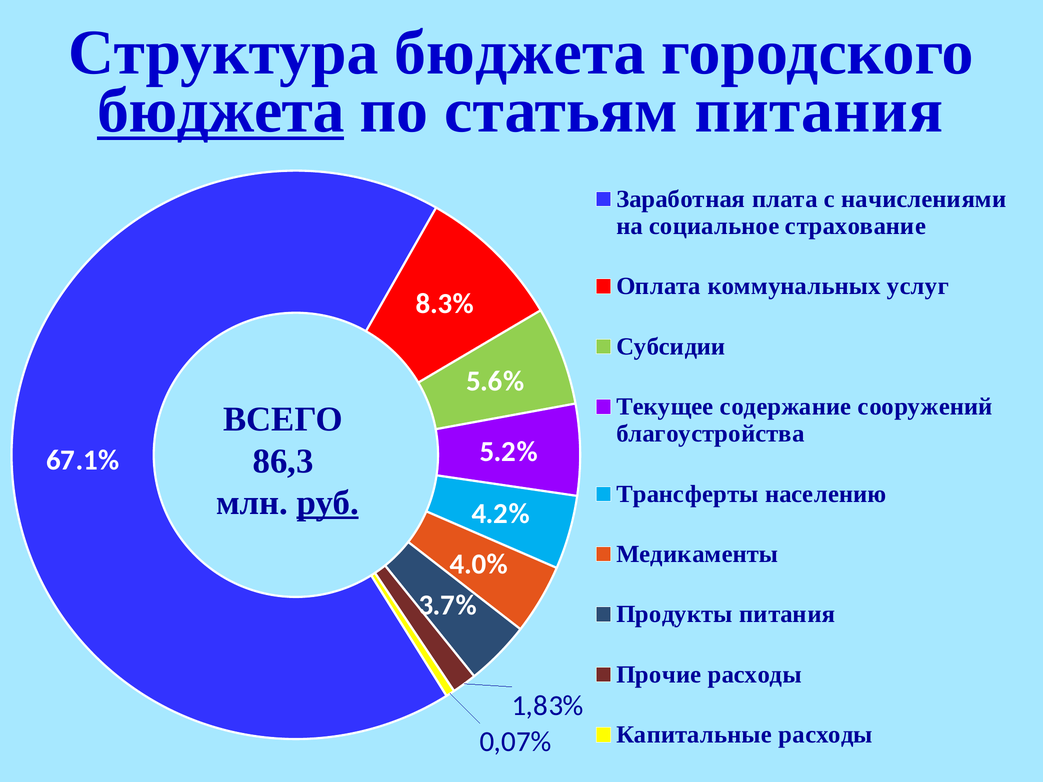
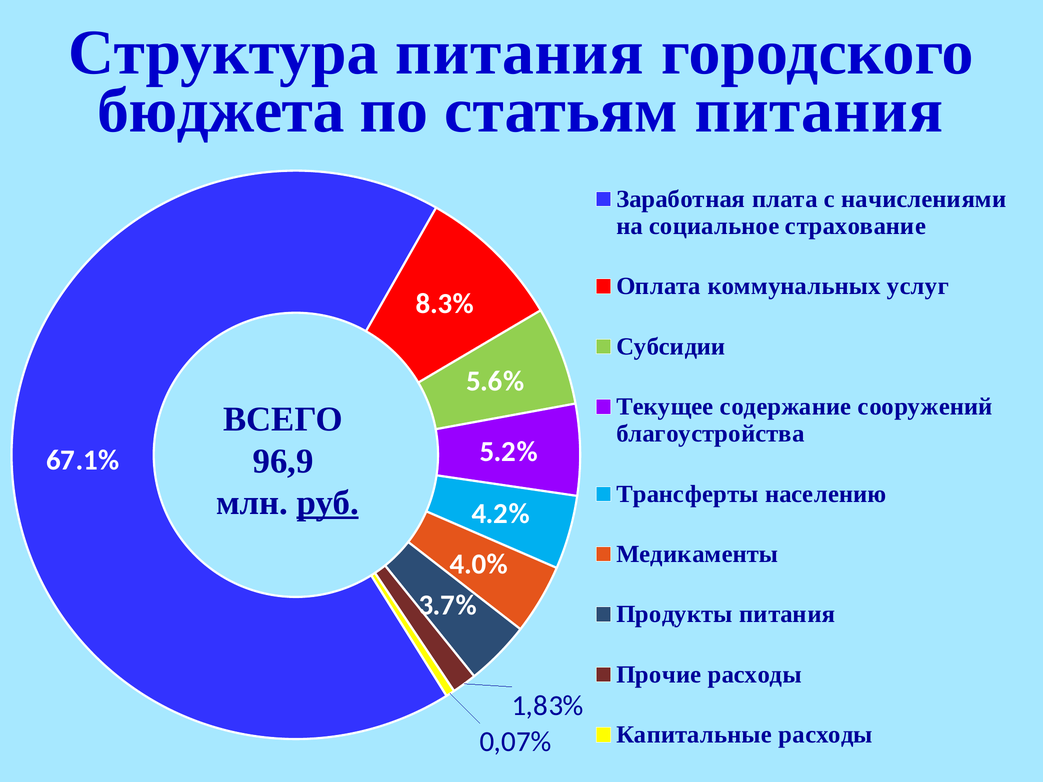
Структура бюджета: бюджета -> питания
бюджета at (221, 111) underline: present -> none
86,3: 86,3 -> 96,9
